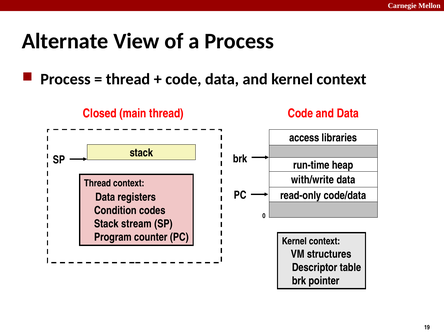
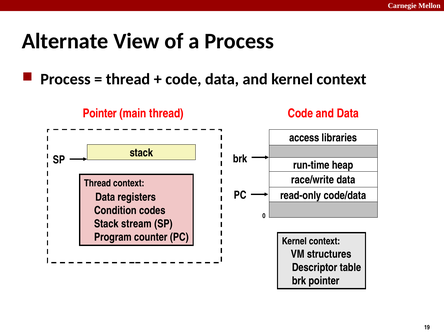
Closed at (100, 113): Closed -> Pointer
with/write: with/write -> race/write
